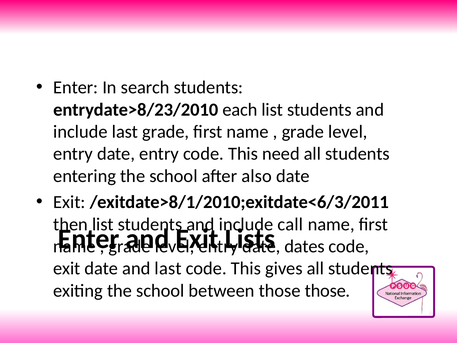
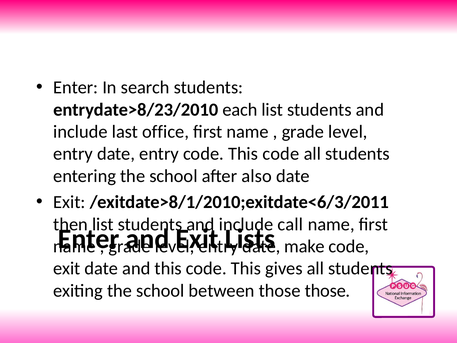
last grade: grade -> office
code This need: need -> code
dates: dates -> make
and last: last -> this
